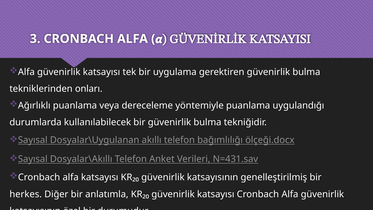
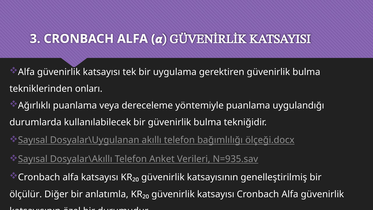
N=431.sav: N=431.sav -> N=935.sav
herkes: herkes -> ölçülür
